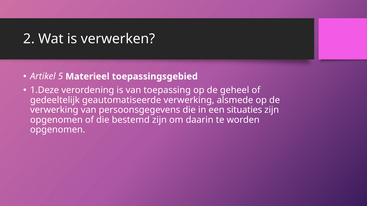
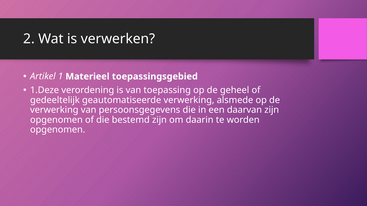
5: 5 -> 1
situaties: situaties -> daarvan
